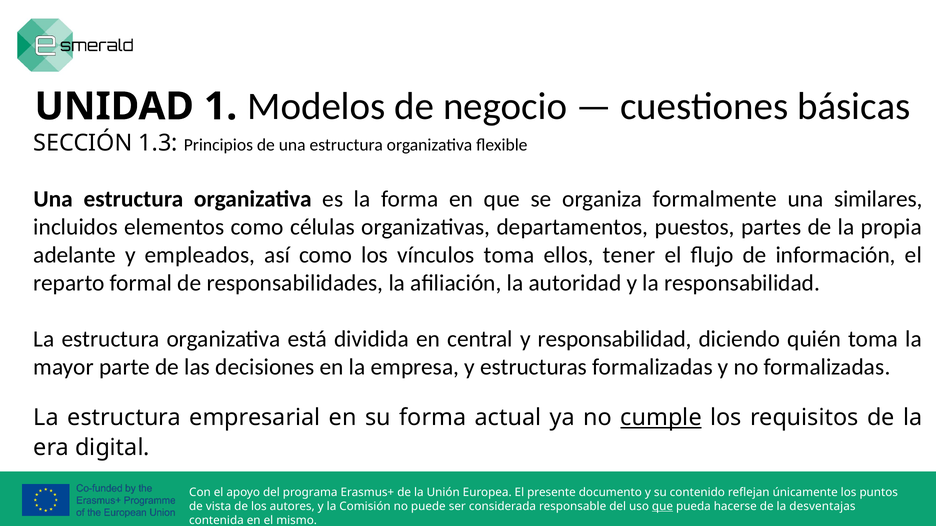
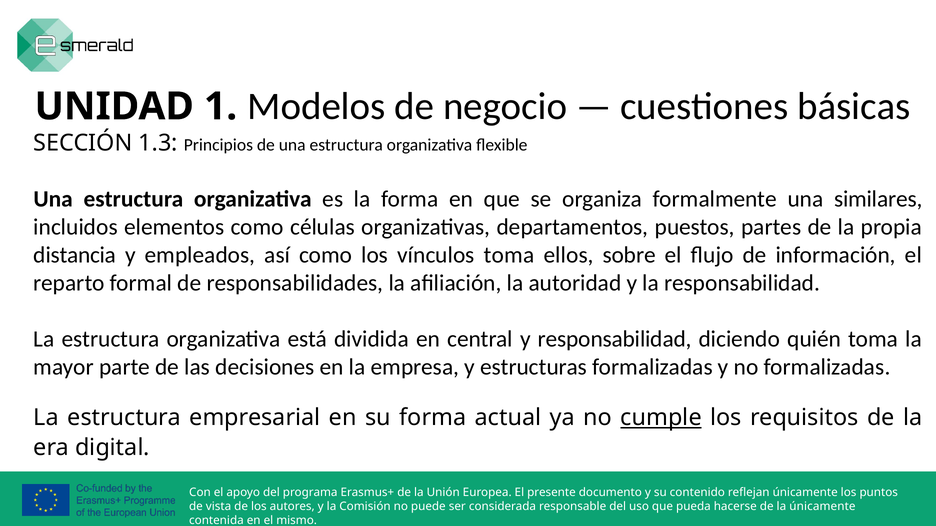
adelante: adelante -> distancia
tener: tener -> sobre
que at (662, 507) underline: present -> none
la desventajas: desventajas -> únicamente
